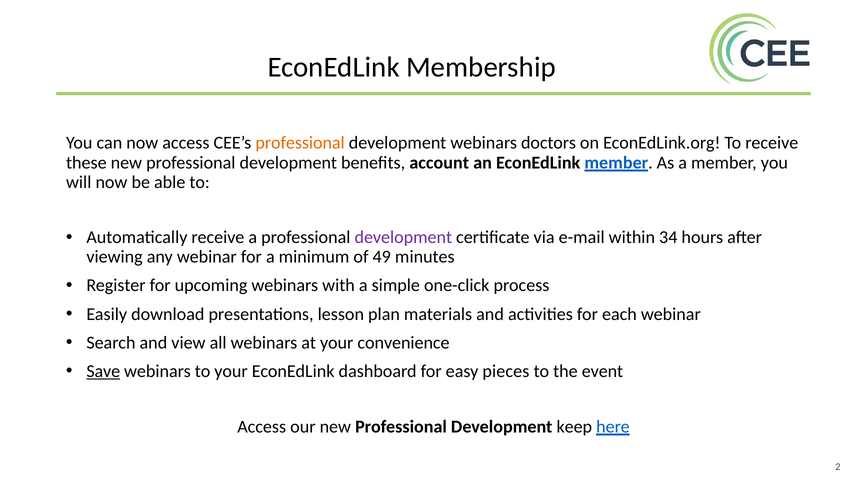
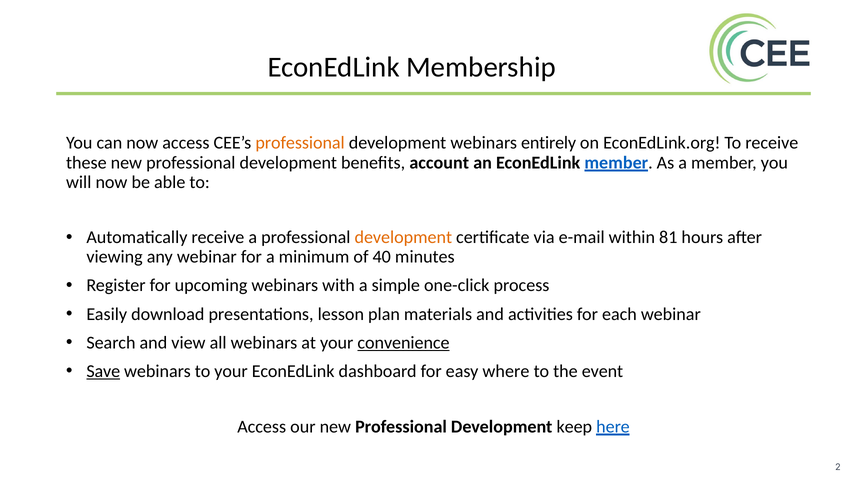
doctors: doctors -> entirely
development at (403, 237) colour: purple -> orange
34: 34 -> 81
49: 49 -> 40
convenience underline: none -> present
pieces: pieces -> where
